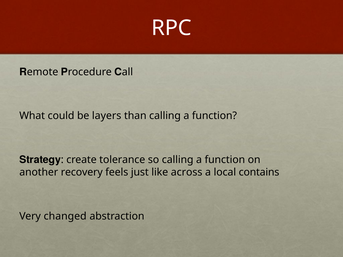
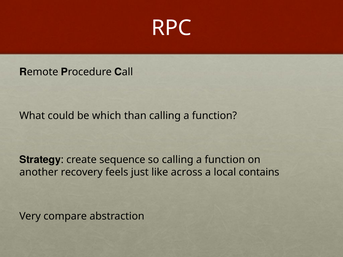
layers: layers -> which
tolerance: tolerance -> sequence
changed: changed -> compare
